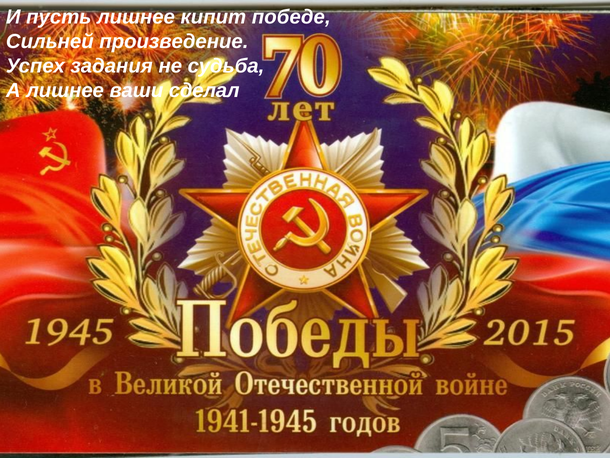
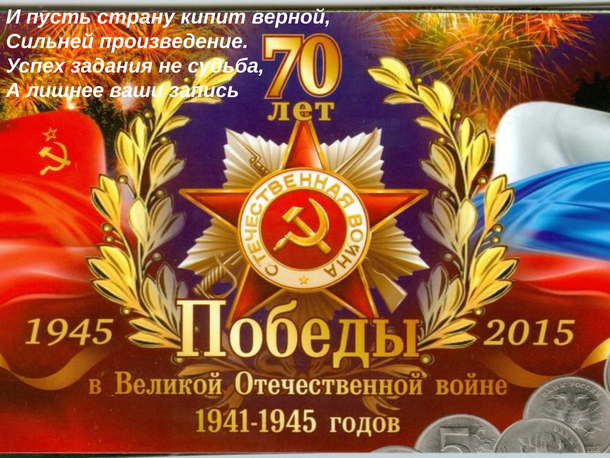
пусть лишнее: лишнее -> страну
победе: победе -> верной
сделал: сделал -> запись
